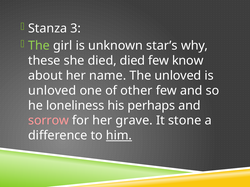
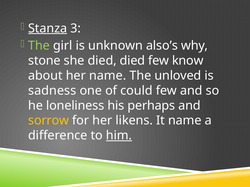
Stanza underline: none -> present
star’s: star’s -> also’s
these: these -> stone
unloved at (52, 91): unloved -> sadness
other: other -> could
sorrow colour: pink -> yellow
grave: grave -> likens
It stone: stone -> name
